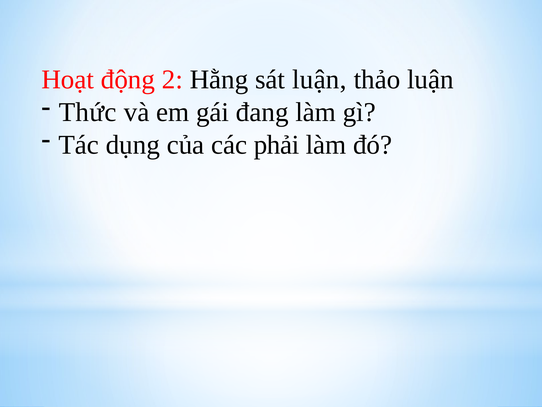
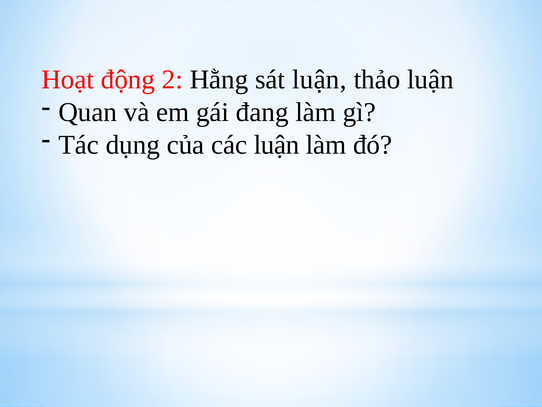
Thức: Thức -> Quan
các phải: phải -> luận
